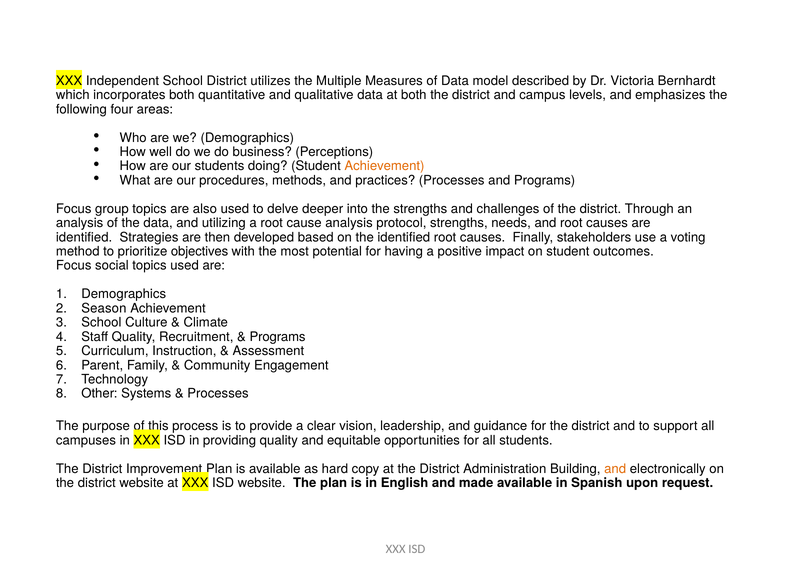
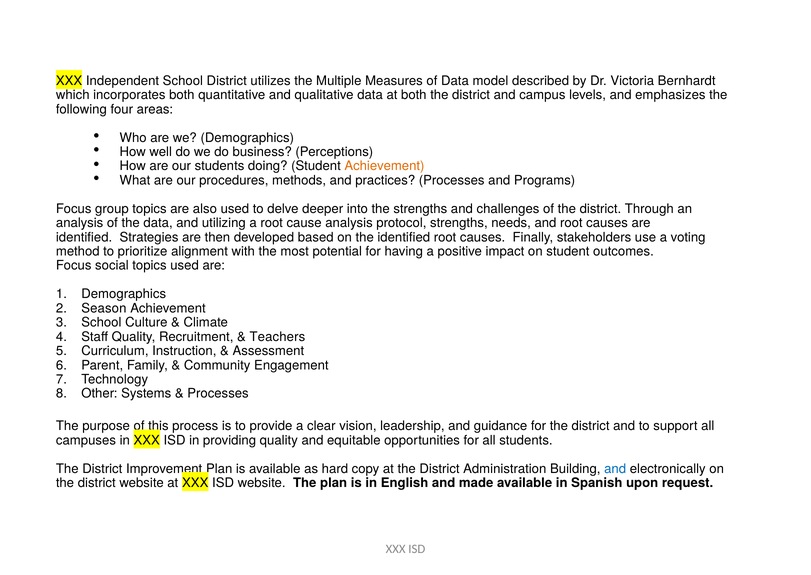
objectives: objectives -> alignment
Programs at (278, 336): Programs -> Teachers
and at (615, 468) colour: orange -> blue
